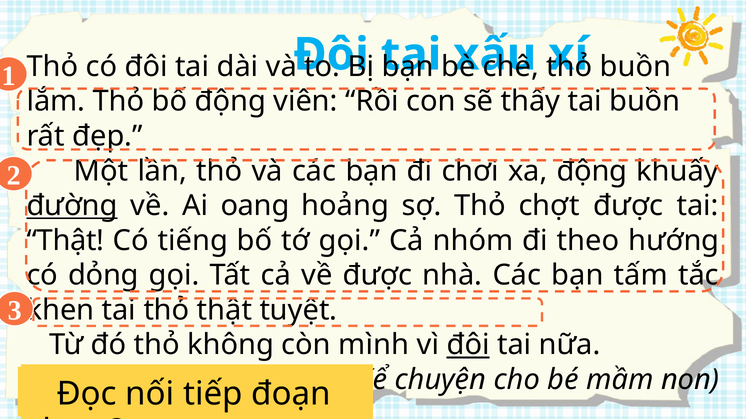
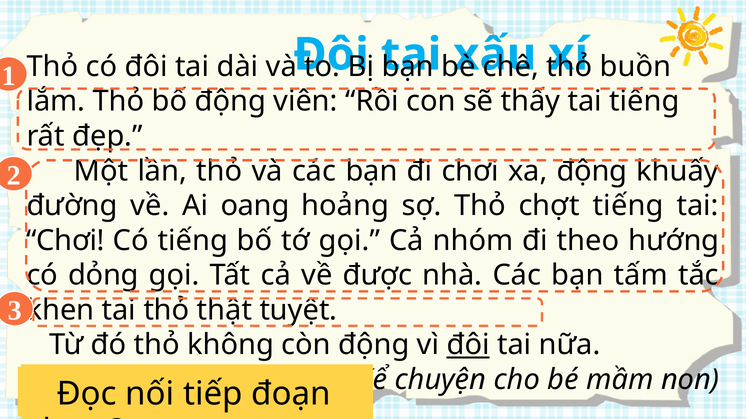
tai buồn: buồn -> tiếng
đường underline: present -> none
chợt được: được -> tiếng
Thật at (65, 241): Thật -> Chơi
còn mình: mình -> động
